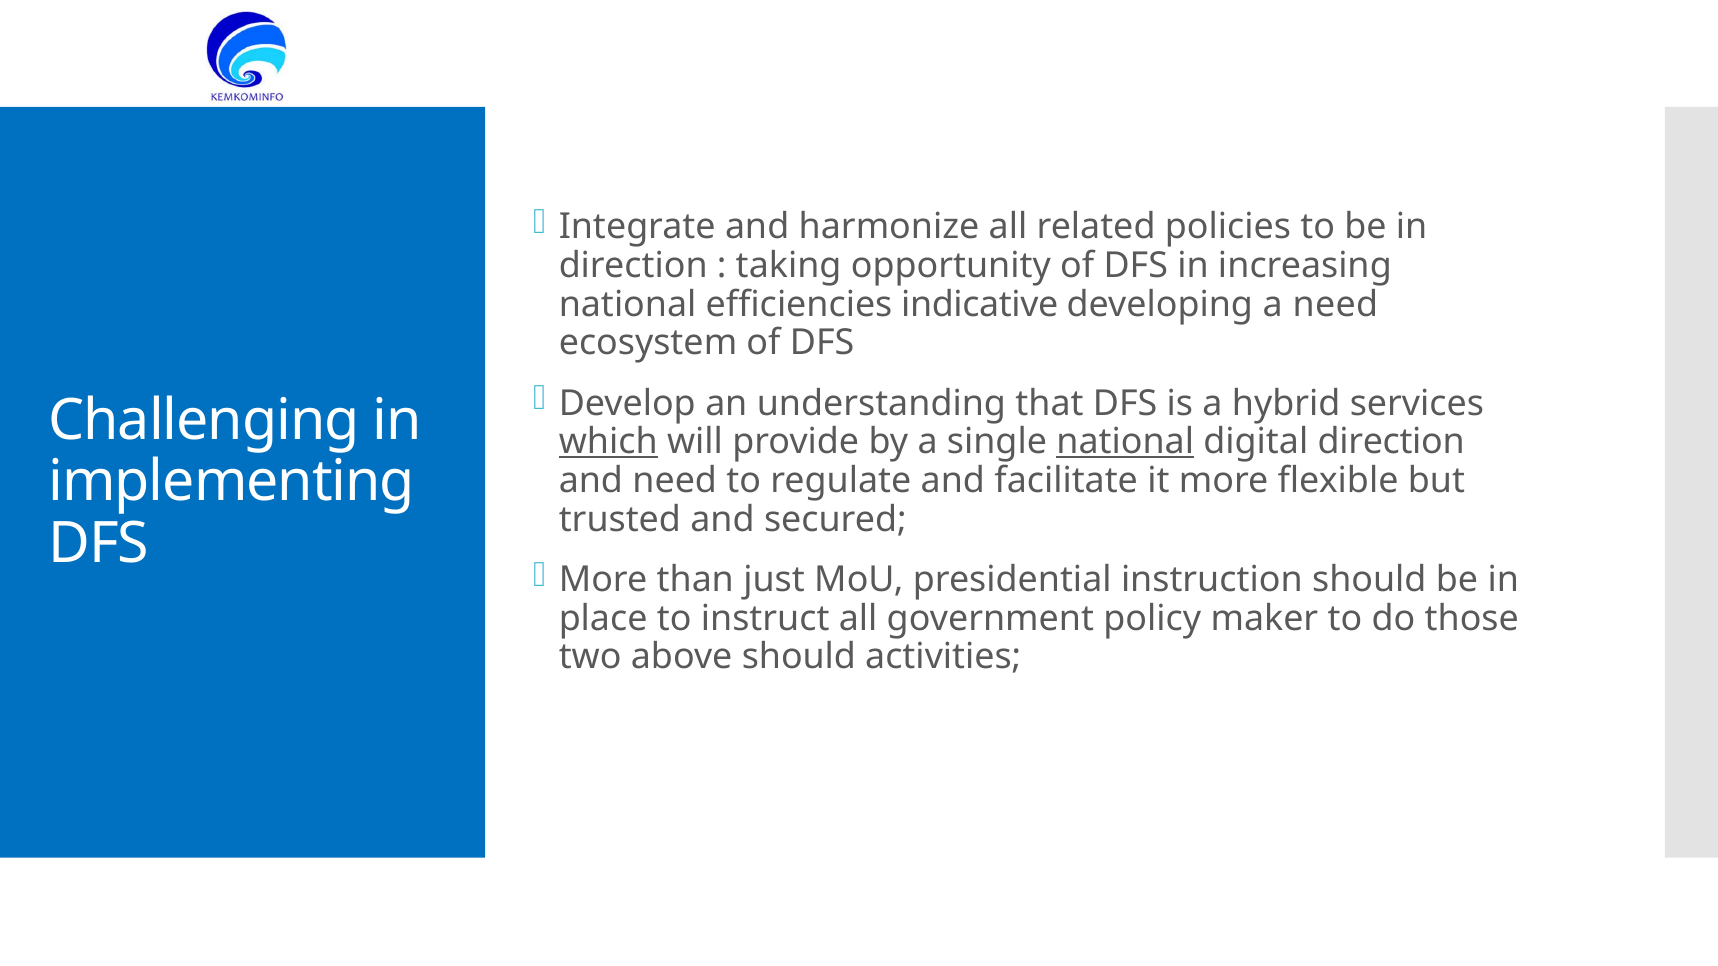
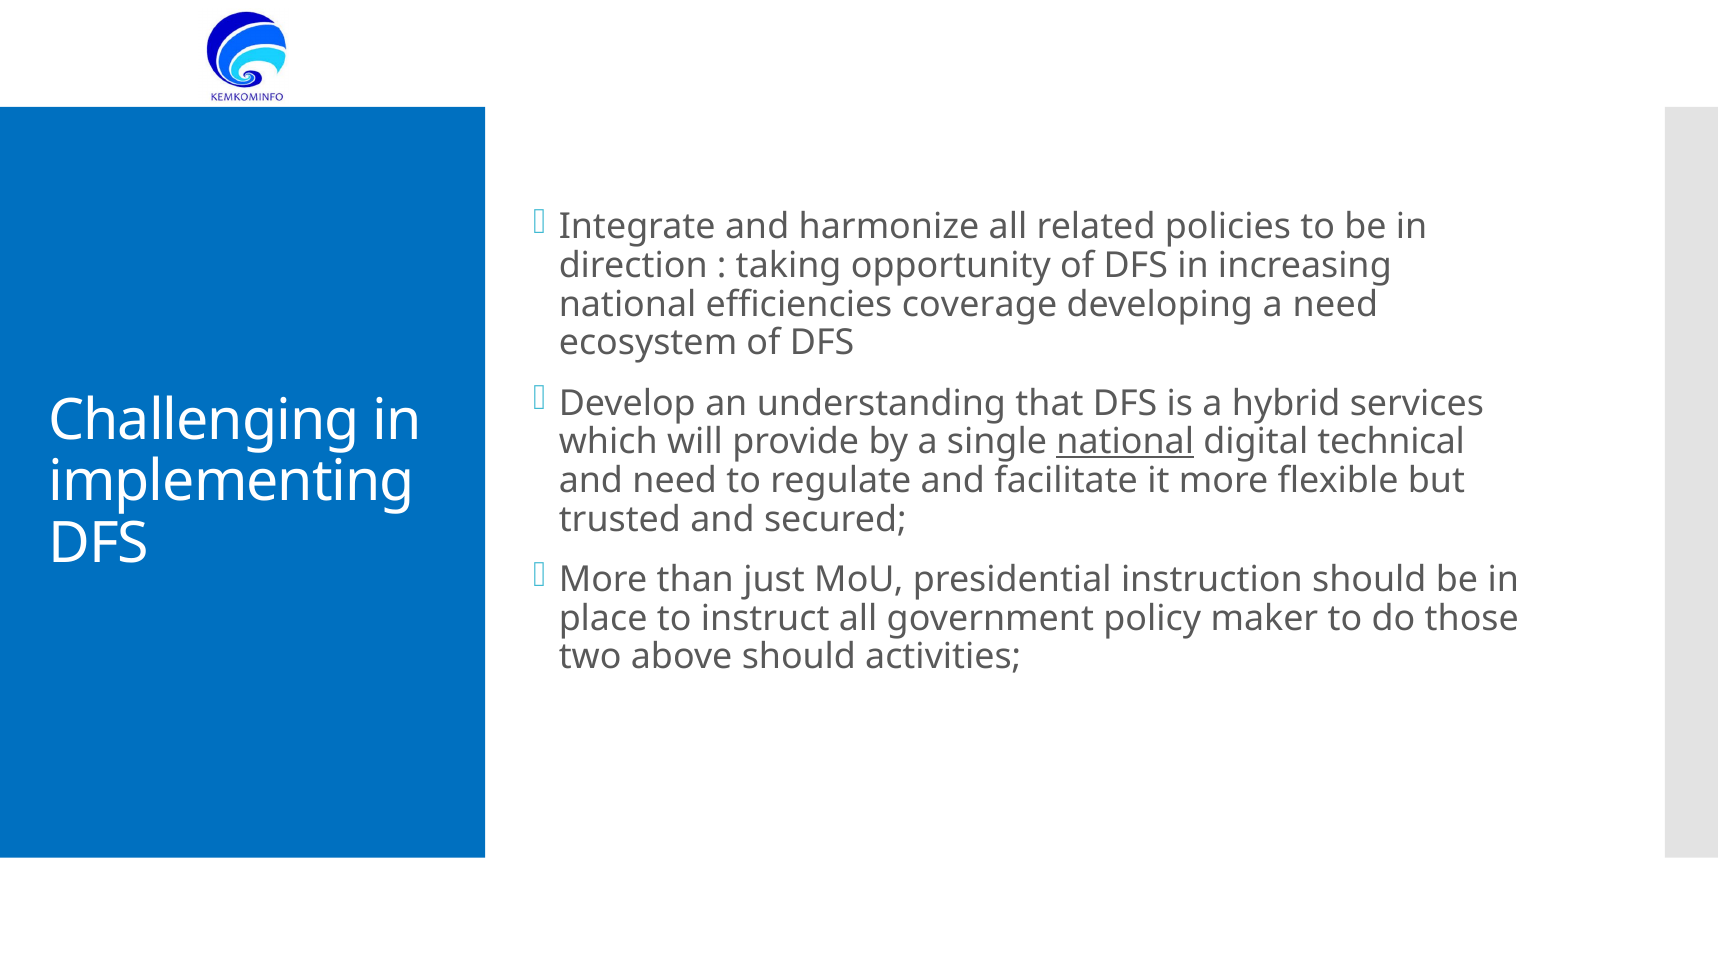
indicative: indicative -> coverage
which underline: present -> none
digital direction: direction -> technical
